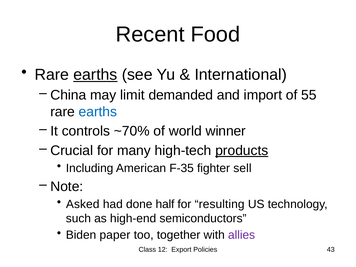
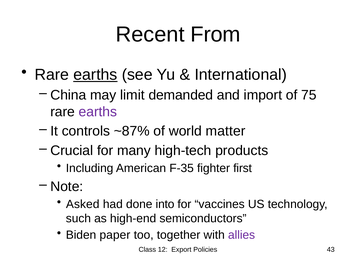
Food: Food -> From
55: 55 -> 75
earths at (98, 112) colour: blue -> purple
~70%: ~70% -> ~87%
winner: winner -> matter
products underline: present -> none
sell: sell -> first
half: half -> into
resulting: resulting -> vaccines
